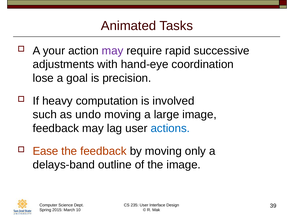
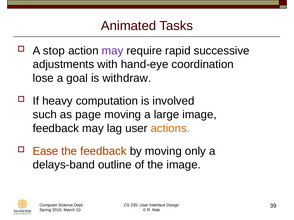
your: your -> stop
precision: precision -> withdraw
undo: undo -> page
actions colour: blue -> orange
